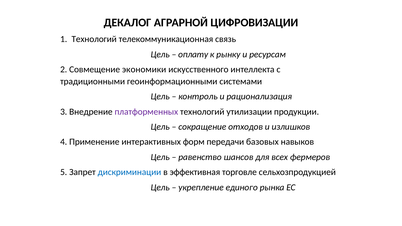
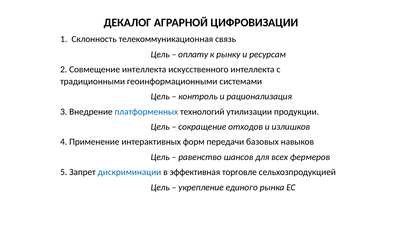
Технологий at (94, 39): Технологий -> Склонность
Совмещение экономики: экономики -> интеллекта
платформенных colour: purple -> blue
